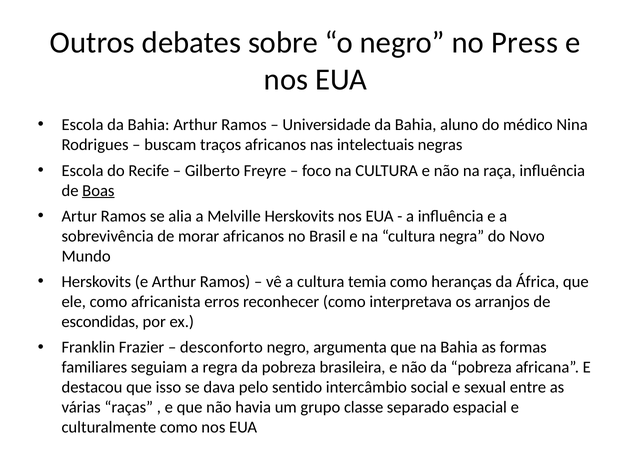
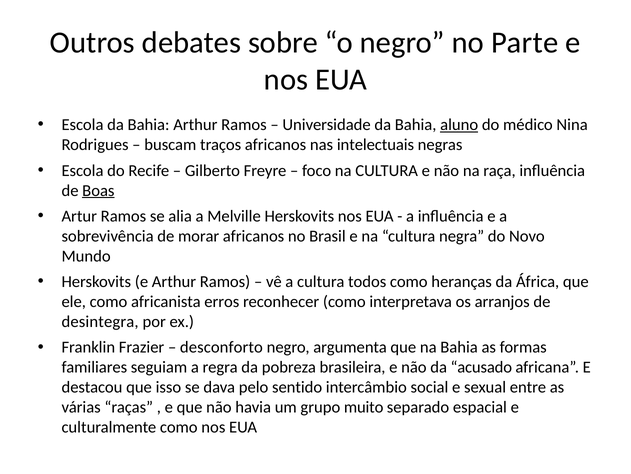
Press: Press -> Parte
aluno underline: none -> present
temia: temia -> todos
escondidas: escondidas -> desintegra
não da pobreza: pobreza -> acusado
classe: classe -> muito
